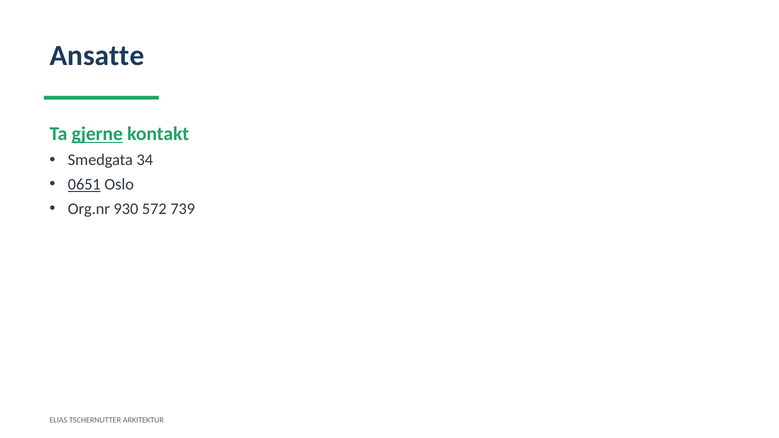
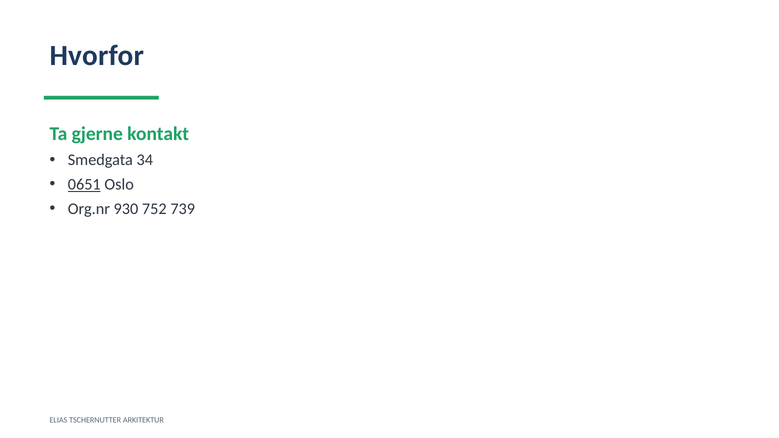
Ansatte: Ansatte -> Hvorfor
gjerne underline: present -> none
572: 572 -> 752
